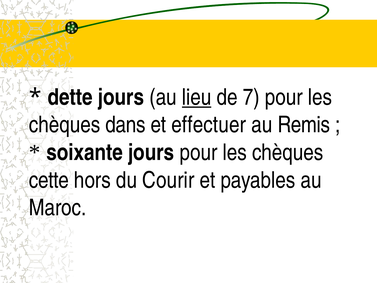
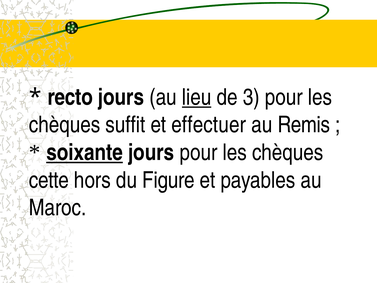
dette: dette -> recto
7: 7 -> 3
dans: dans -> suffit
soixante underline: none -> present
Courir: Courir -> Figure
